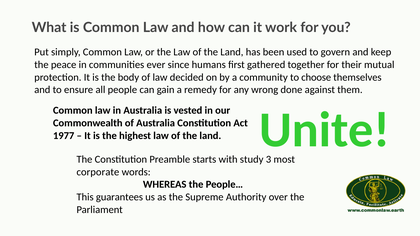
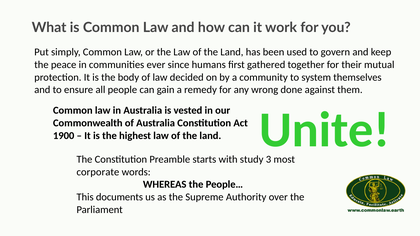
choose: choose -> system
1977: 1977 -> 1900
guarantees: guarantees -> documents
